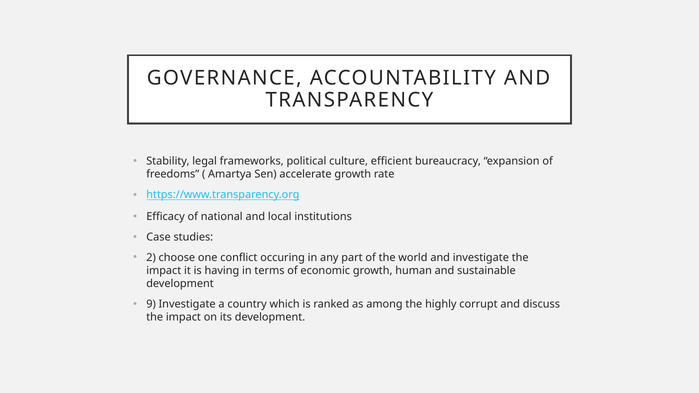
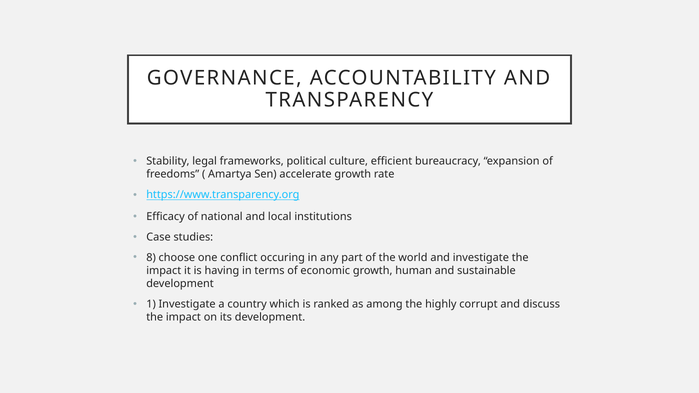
2: 2 -> 8
9: 9 -> 1
